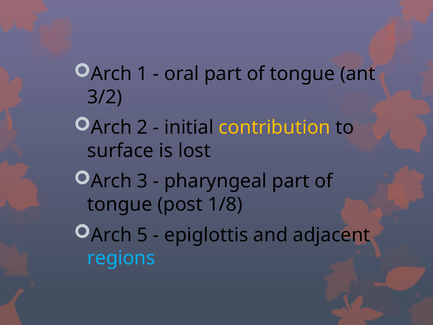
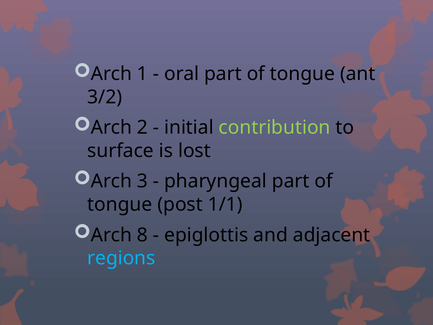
contribution colour: yellow -> light green
1/8: 1/8 -> 1/1
5: 5 -> 8
